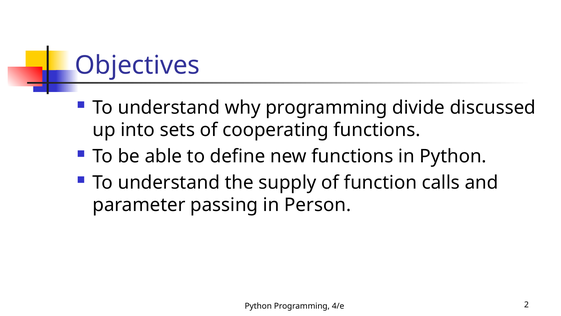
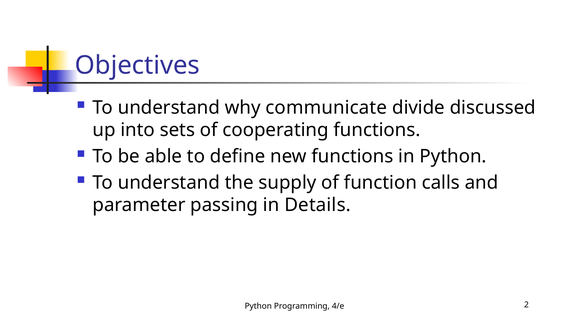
why programming: programming -> communicate
Person: Person -> Details
